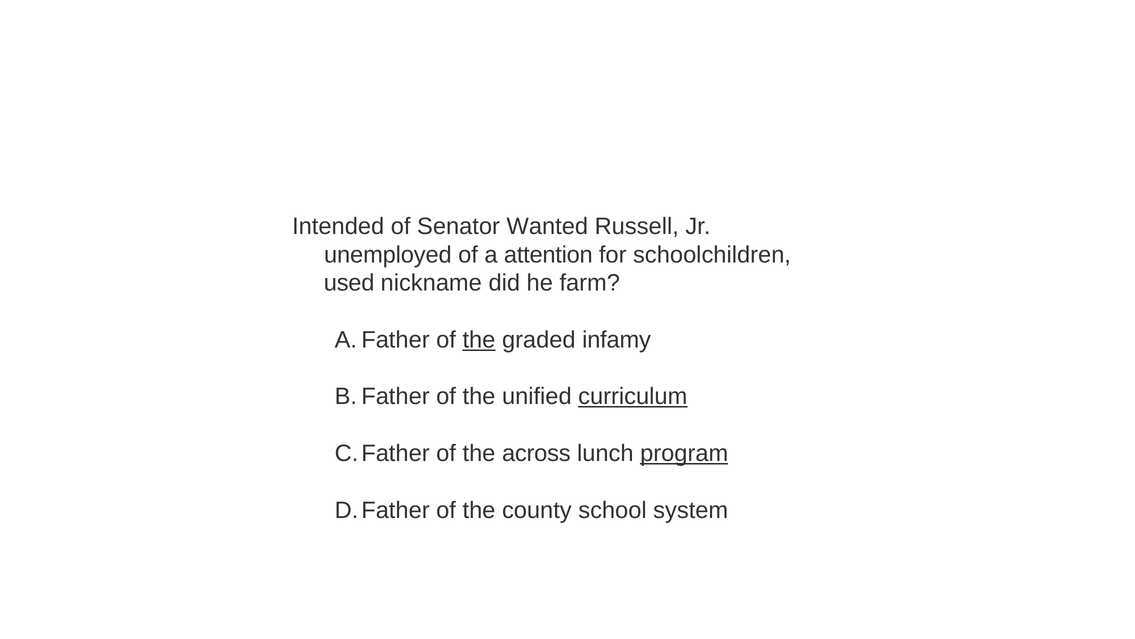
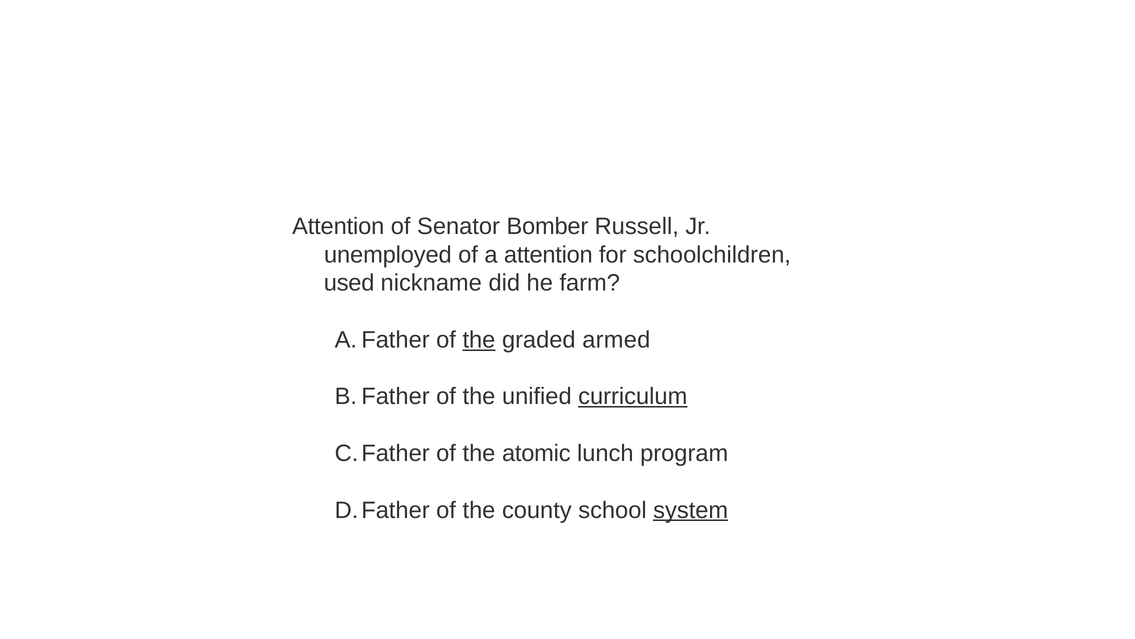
Intended at (338, 226): Intended -> Attention
Wanted: Wanted -> Bomber
infamy: infamy -> armed
across: across -> atomic
program underline: present -> none
system underline: none -> present
